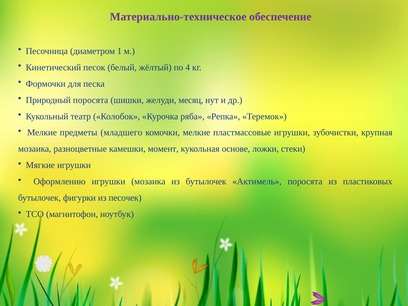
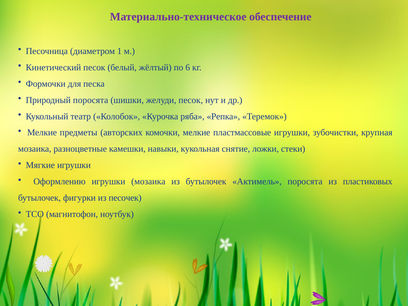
4: 4 -> 6
желуди месяц: месяц -> песок
младшего: младшего -> авторских
момент: момент -> навыки
основе: основе -> снятие
